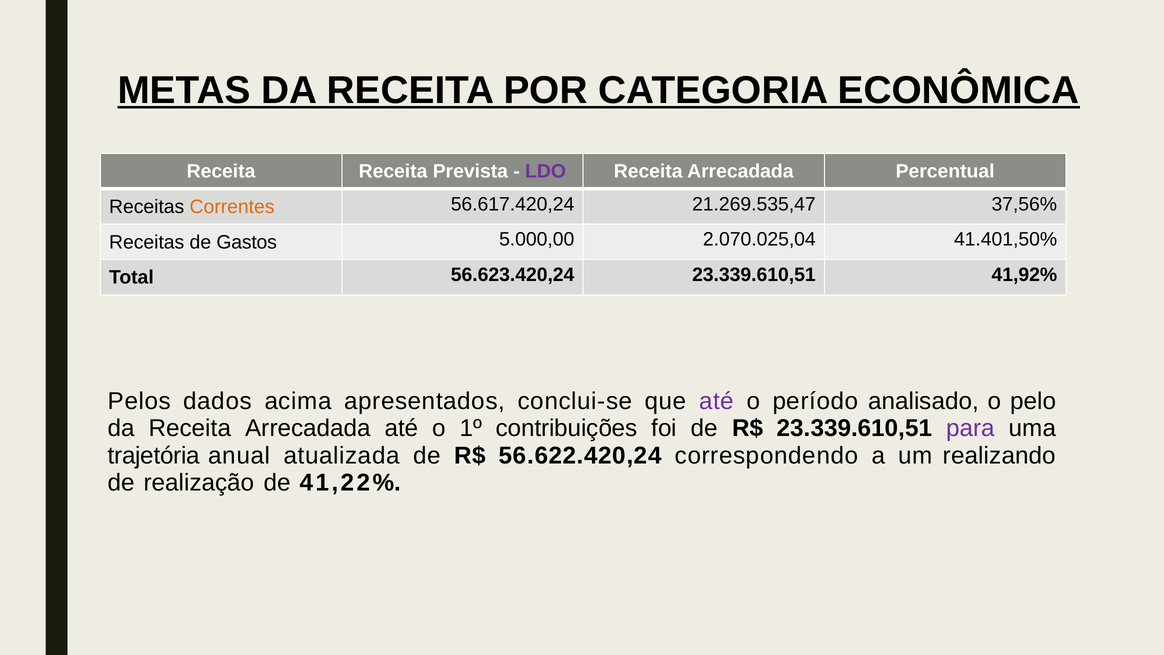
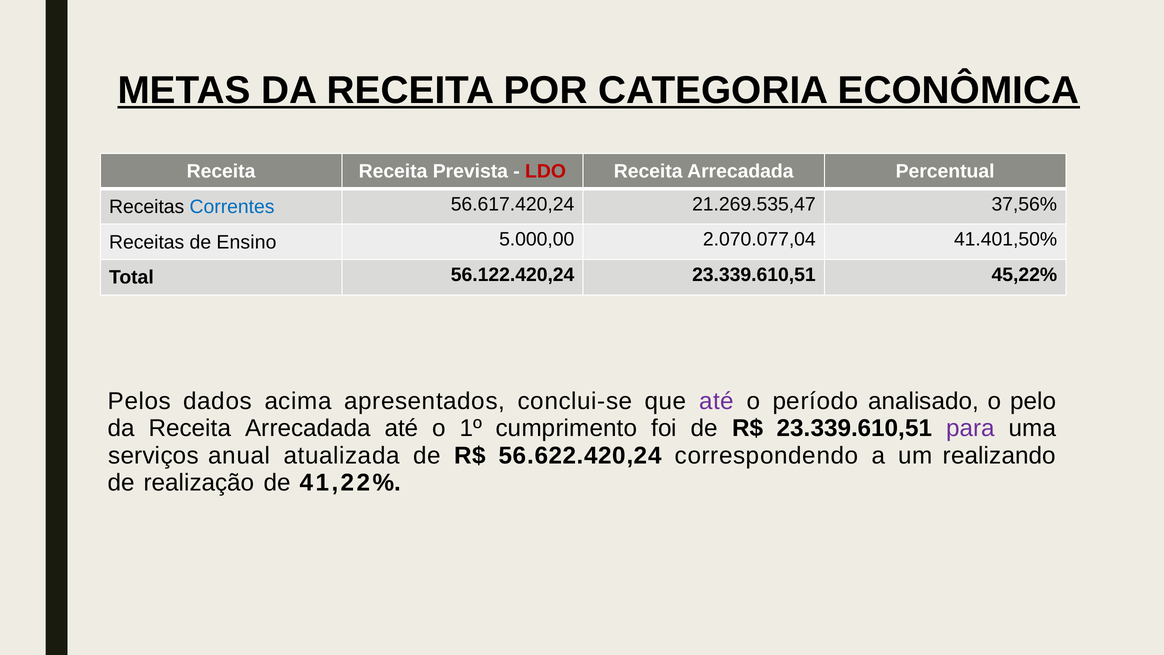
LDO colour: purple -> red
Correntes colour: orange -> blue
Gastos: Gastos -> Ensino
2.070.025,04: 2.070.025,04 -> 2.070.077,04
56.623.420,24: 56.623.420,24 -> 56.122.420,24
41,92%: 41,92% -> 45,22%
contribuições: contribuições -> cumprimento
trajetória: trajetória -> serviços
